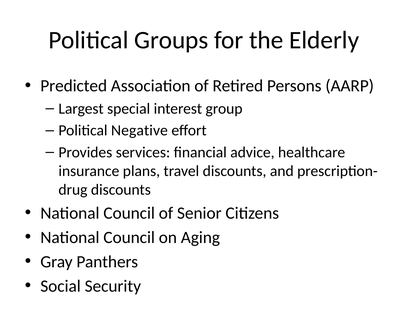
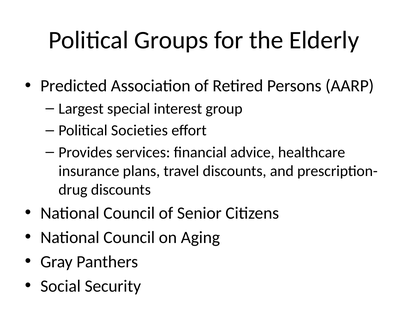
Negative: Negative -> Societies
